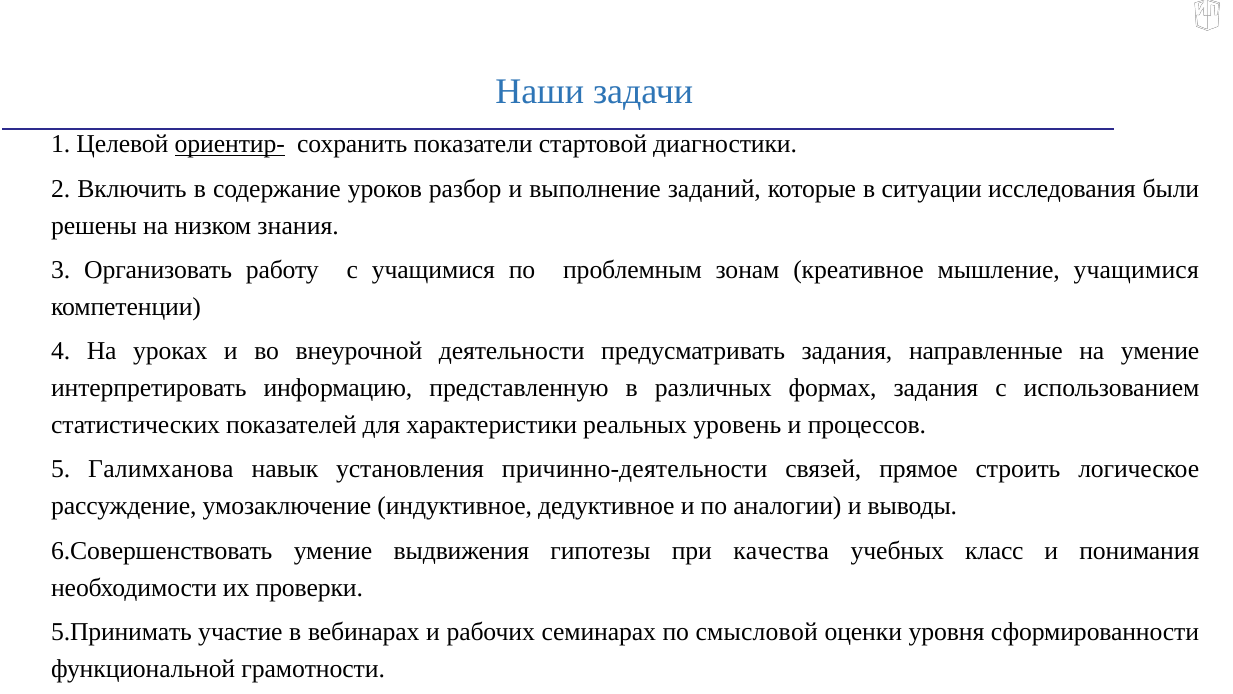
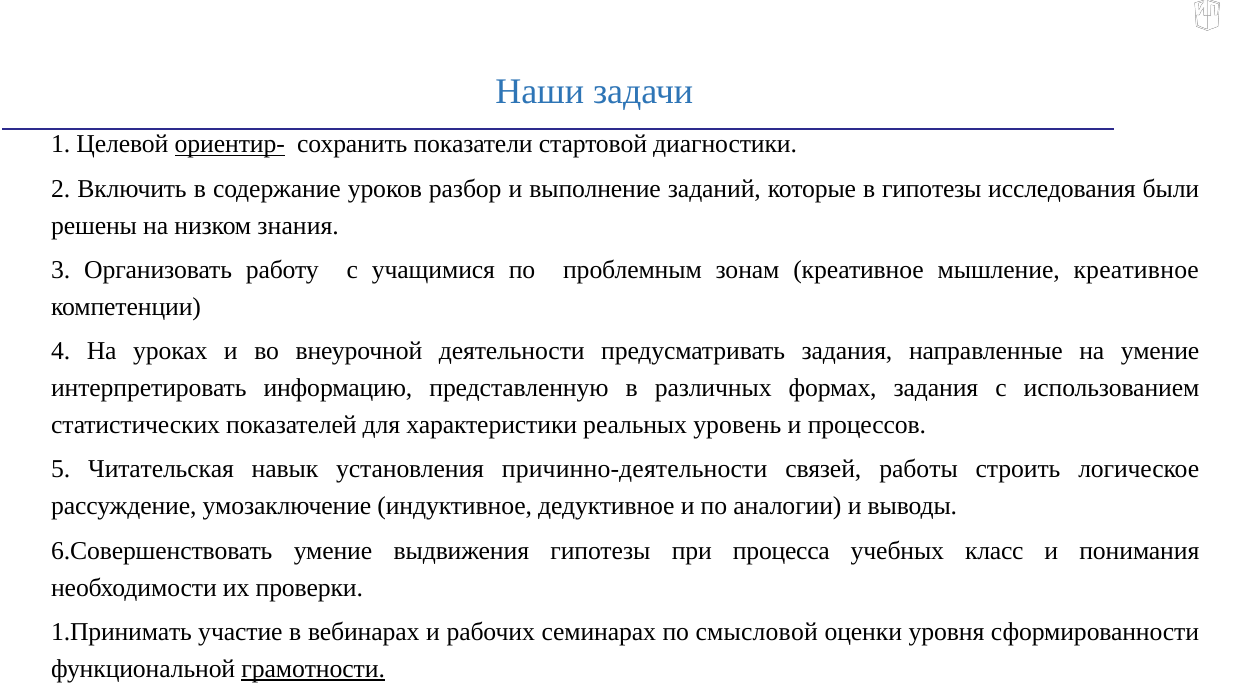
в ситуации: ситуации -> гипотезы
мышление учащимися: учащимися -> креативное
Галимханова: Галимханова -> Читательская
прямое: прямое -> работы
качества: качества -> процесса
5.Принимать: 5.Принимать -> 1.Принимать
грамотности underline: none -> present
